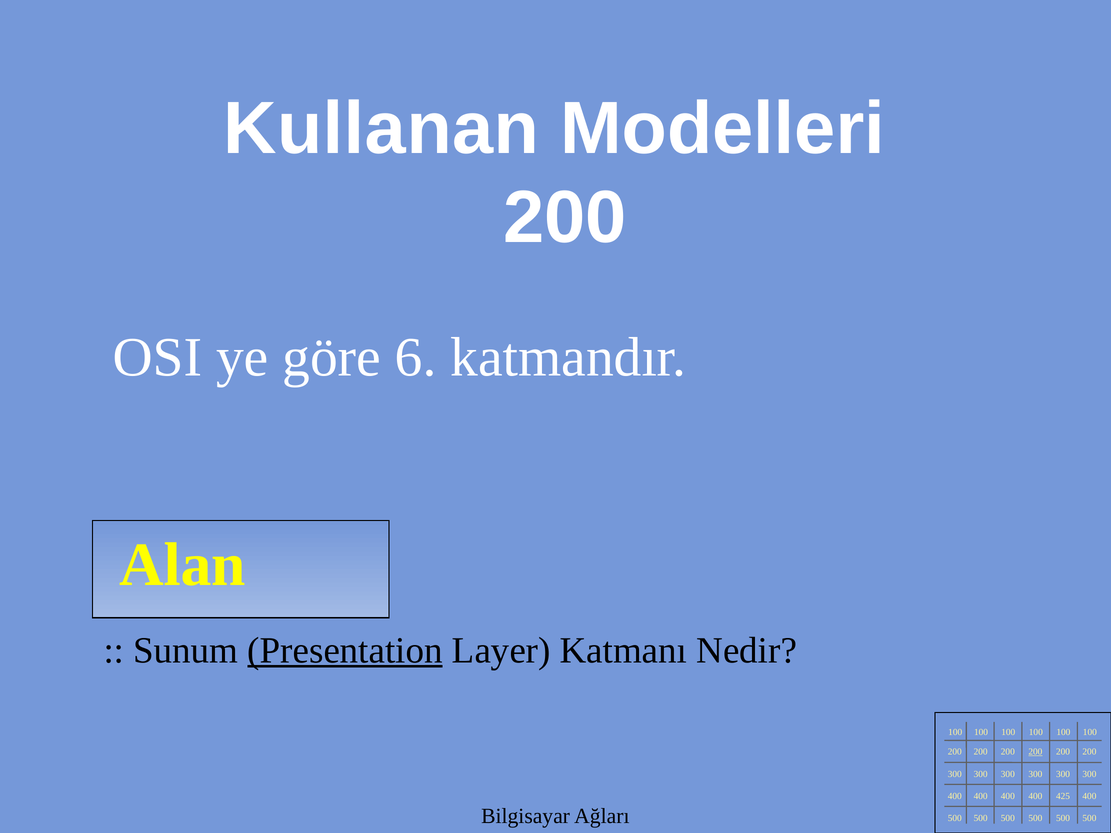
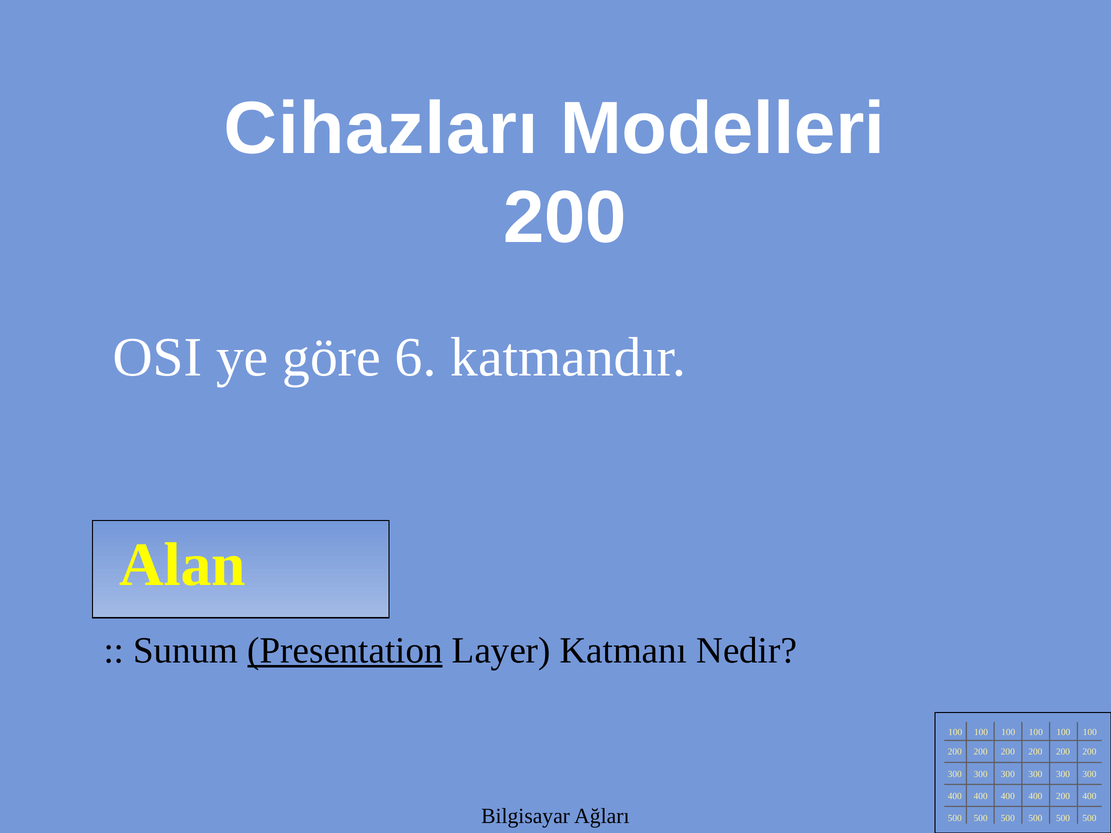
Kullanan: Kullanan -> Cihazları
200 at (1035, 752) underline: present -> none
400 425: 425 -> 200
